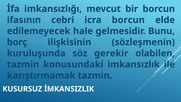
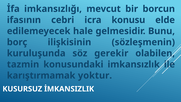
icra borcun: borcun -> konusu
karıştırmamak tazmin: tazmin -> yoktur
